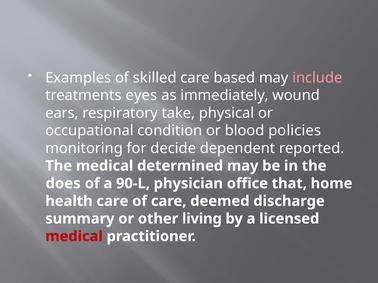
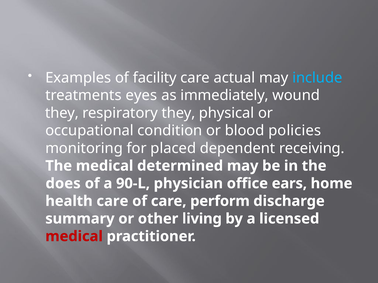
skilled: skilled -> facility
based: based -> actual
include colour: pink -> light blue
ears at (62, 113): ears -> they
respiratory take: take -> they
decide: decide -> placed
reported: reported -> receiving
that: that -> ears
deemed: deemed -> perform
